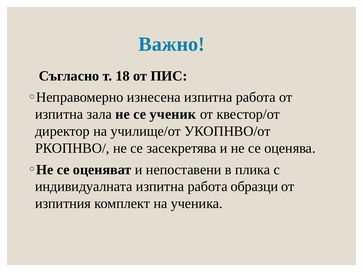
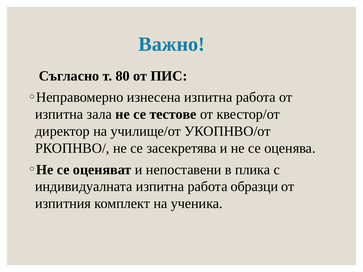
18: 18 -> 80
ученик: ученик -> тестове
